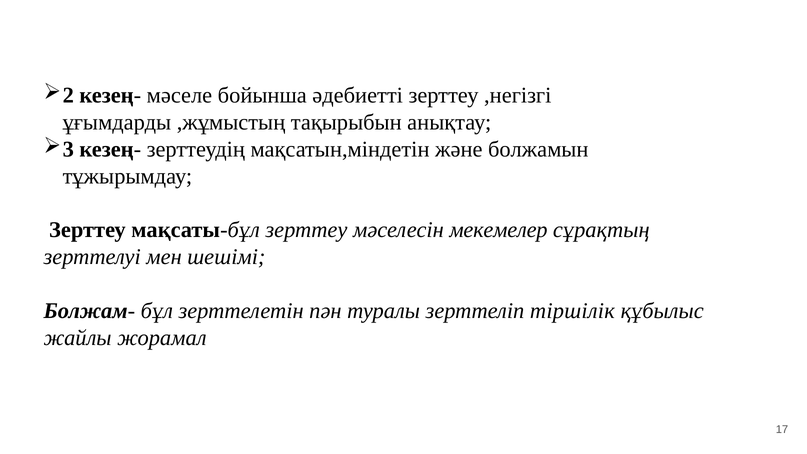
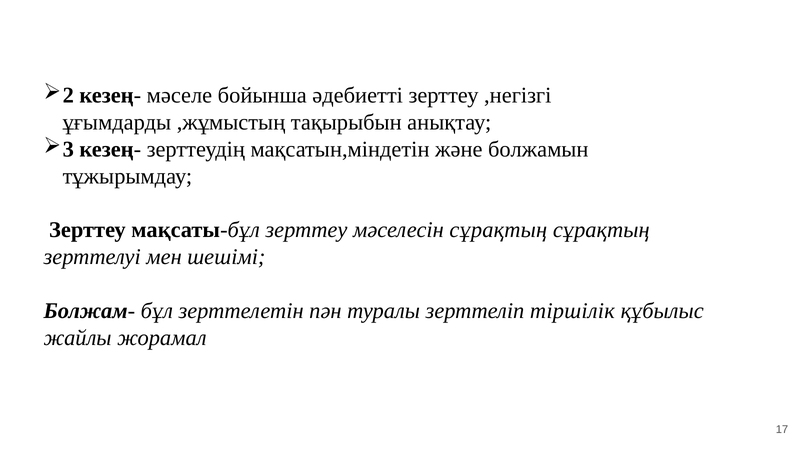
мәселесін мекемелер: мекемелер -> сұрақтың
